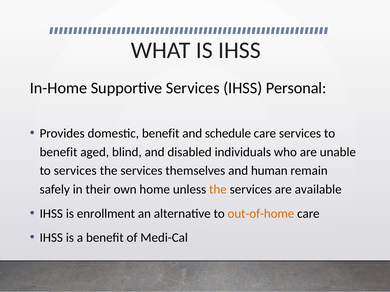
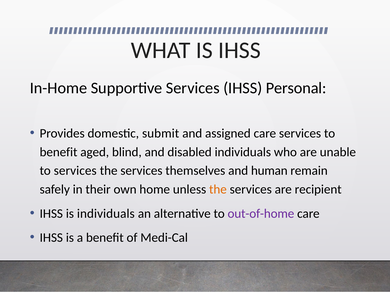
domestic benefit: benefit -> submit
schedule: schedule -> assigned
available: available -> recipient
is enrollment: enrollment -> individuals
out-of-home colour: orange -> purple
